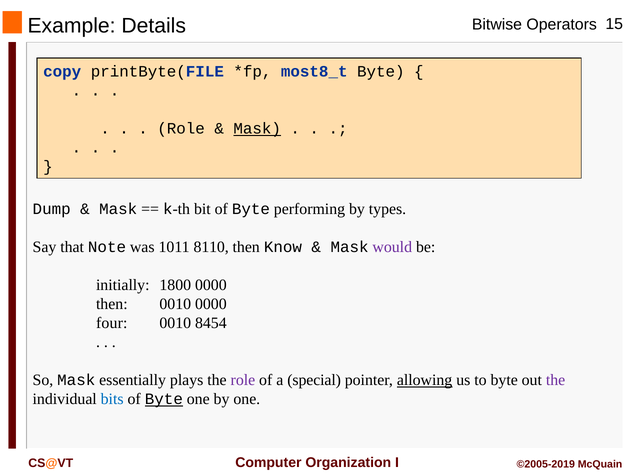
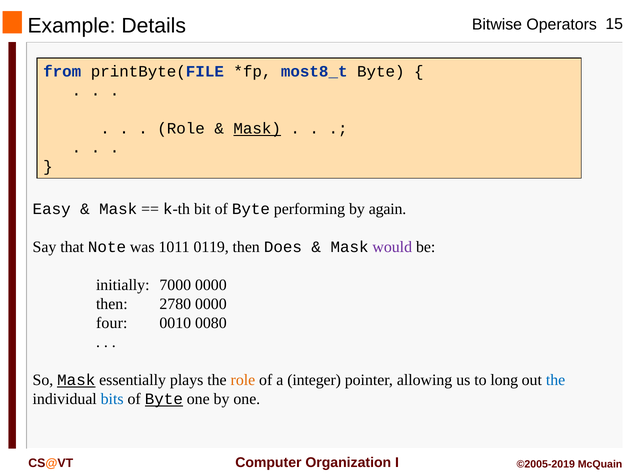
copy: copy -> from
Dump: Dump -> Easy
types: types -> again
8110: 8110 -> 0119
Know: Know -> Does
1800: 1800 -> 7000
then 0010: 0010 -> 2780
8454: 8454 -> 0080
Mask at (76, 380) underline: none -> present
role at (243, 380) colour: purple -> orange
special: special -> integer
allowing underline: present -> none
to byte: byte -> long
the at (556, 380) colour: purple -> blue
